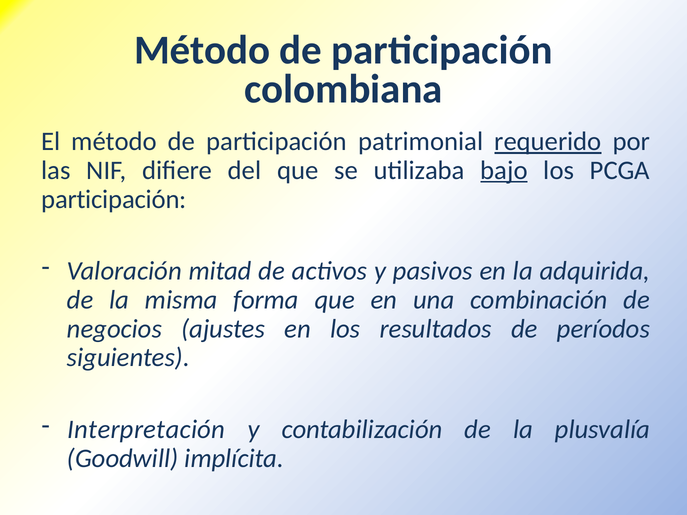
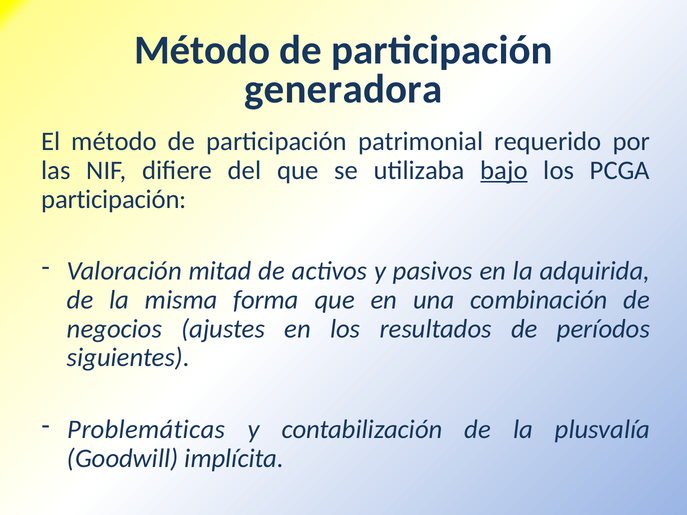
colombiana: colombiana -> generadora
requerido underline: present -> none
Interpretación: Interpretación -> Problemáticas
